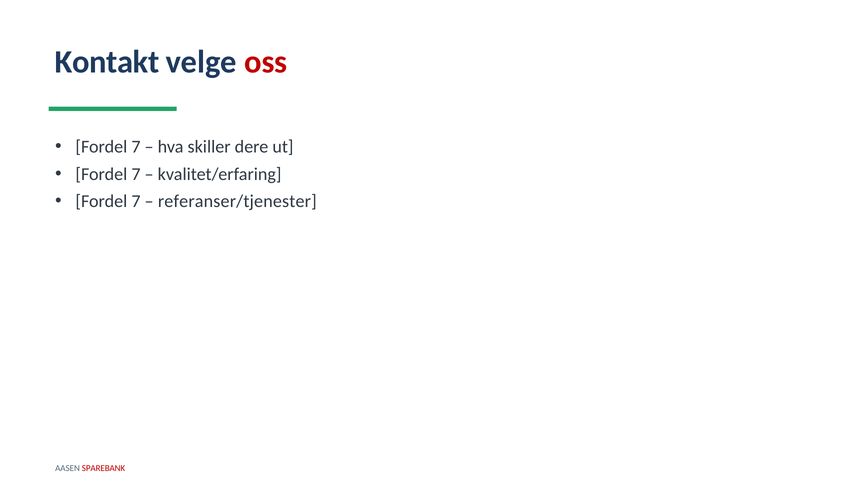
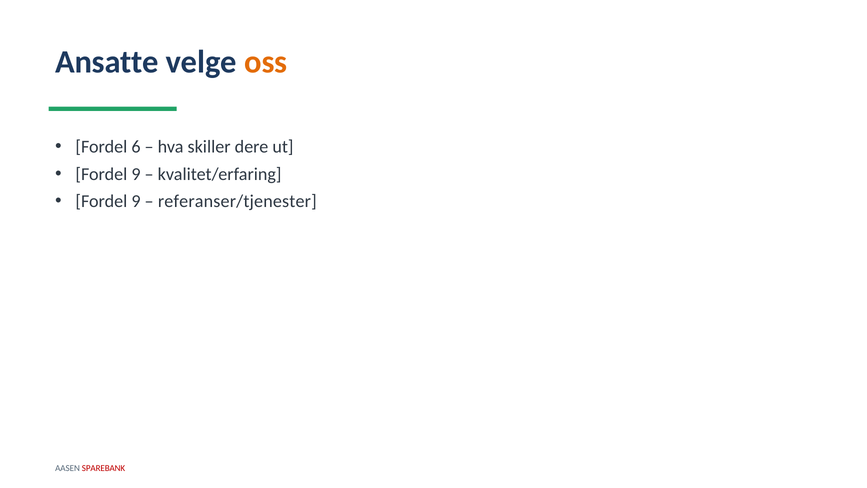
Kontakt: Kontakt -> Ansatte
oss colour: red -> orange
7 at (136, 147): 7 -> 6
7 at (136, 174): 7 -> 9
7 at (136, 201): 7 -> 9
